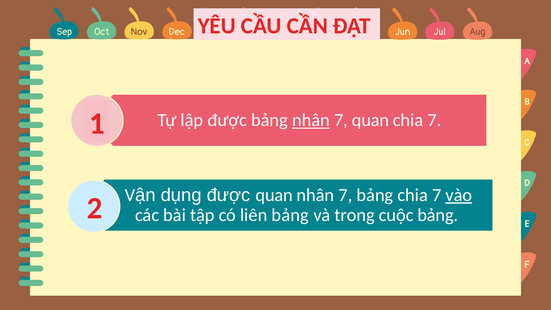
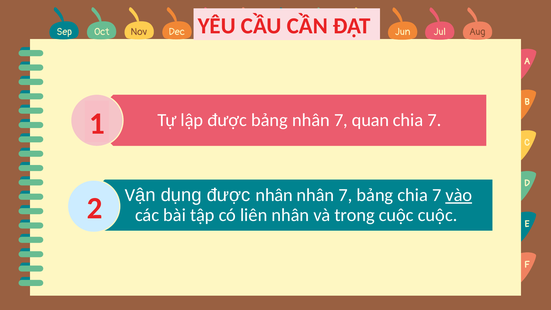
nhân at (311, 120) underline: present -> none
quan at (274, 195): quan -> nhân
liên bảng: bảng -> nhân
cuộc bảng: bảng -> cuộc
